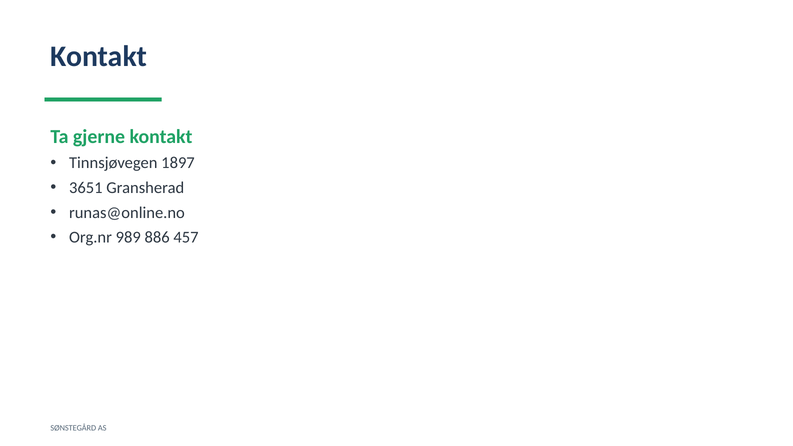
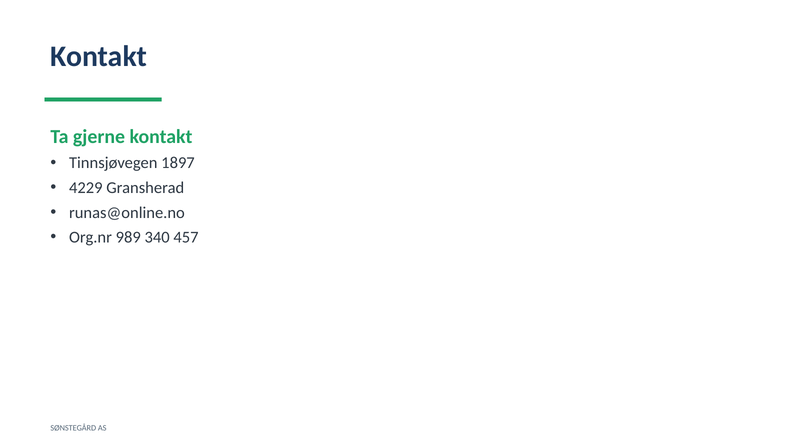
3651: 3651 -> 4229
886: 886 -> 340
